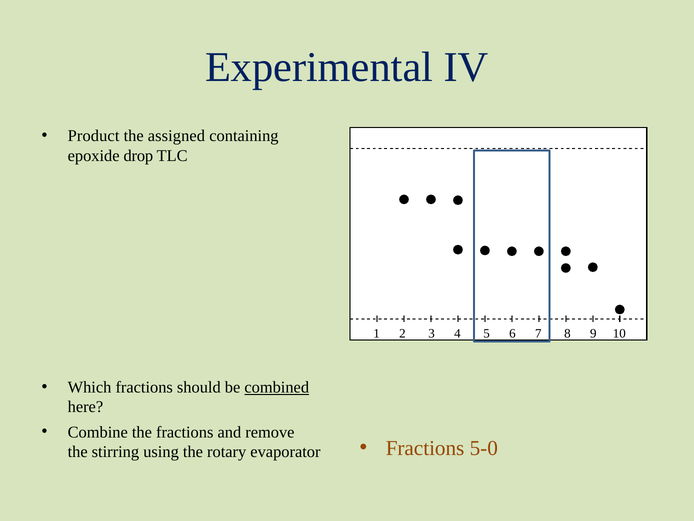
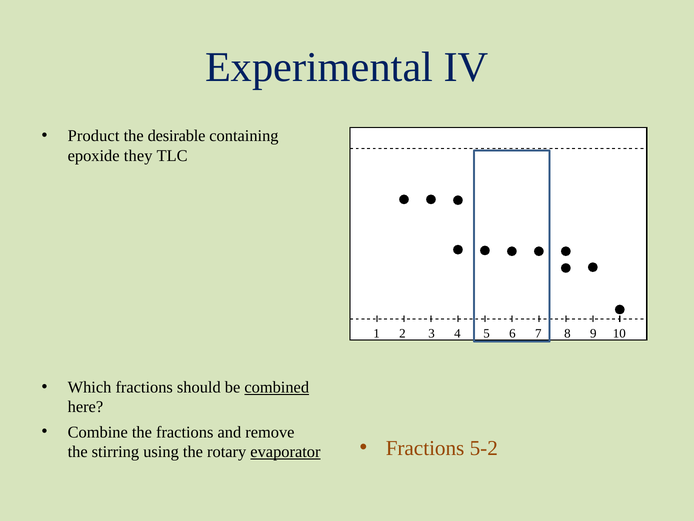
assigned: assigned -> desirable
drop: drop -> they
evaporator underline: none -> present
5-0: 5-0 -> 5-2
